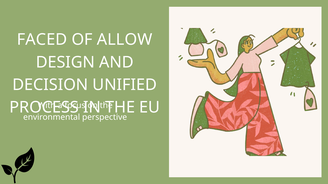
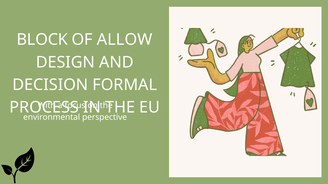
FACED: FACED -> BLOCK
UNIFIED: UNIFIED -> FORMAL
